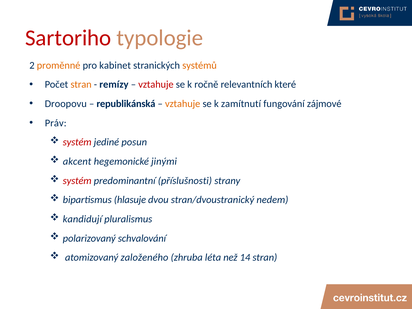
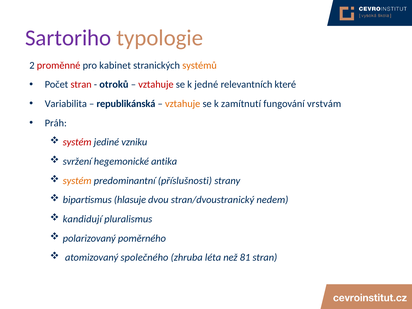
Sartoriho colour: red -> purple
proměnné colour: orange -> red
stran at (81, 85) colour: orange -> red
remízy: remízy -> otroků
ročně: ročně -> jedné
Droopovu: Droopovu -> Variabilita
zájmové: zájmové -> vrstvám
Práv: Práv -> Práh
posun: posun -> vzniku
akcent: akcent -> svržení
jinými: jinými -> antika
systém at (77, 181) colour: red -> orange
schvalování: schvalování -> poměrného
založeného: založeného -> společného
14: 14 -> 81
